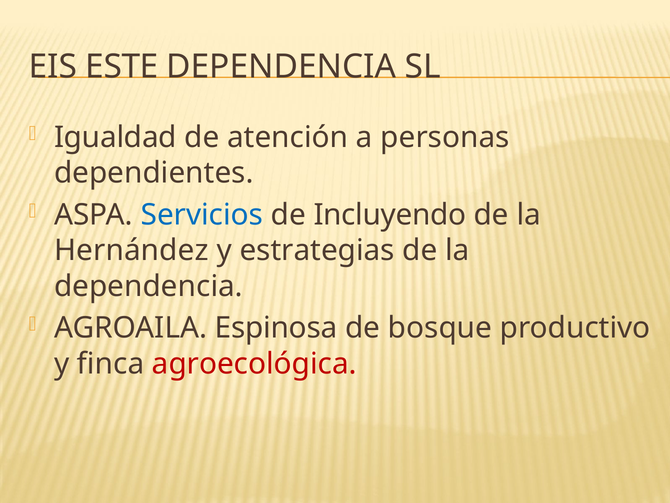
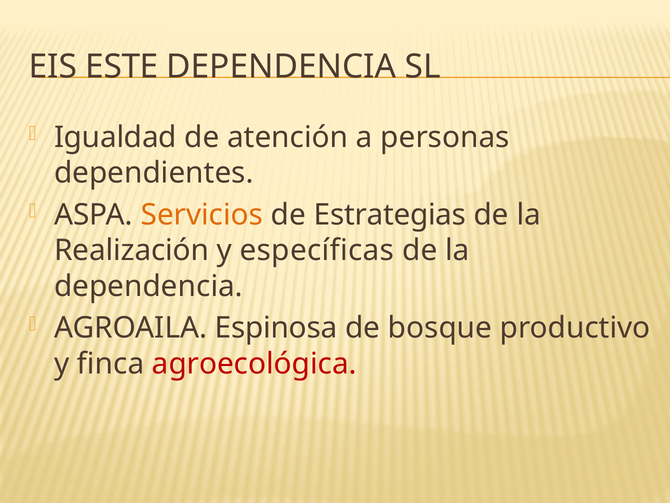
Servicios colour: blue -> orange
Incluyendo: Incluyendo -> Estrategias
Hernández: Hernández -> Realización
estrategias: estrategias -> específicas
